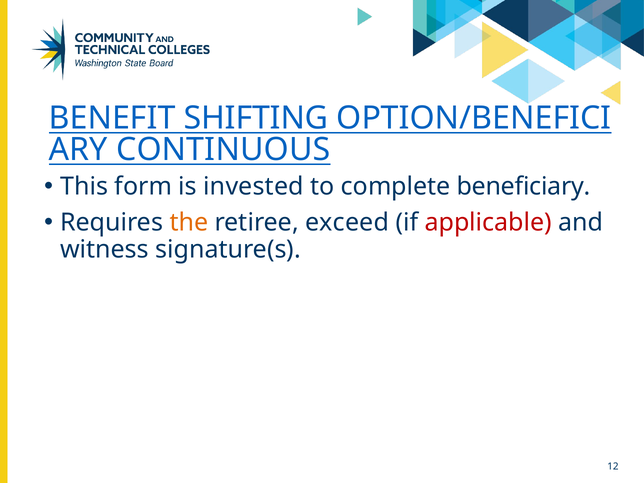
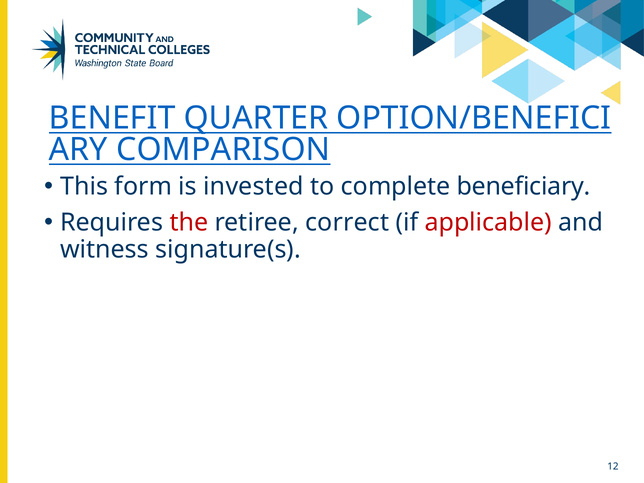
SHIFTING: SHIFTING -> QUARTER
CONTINUOUS: CONTINUOUS -> COMPARISON
the colour: orange -> red
exceed: exceed -> correct
